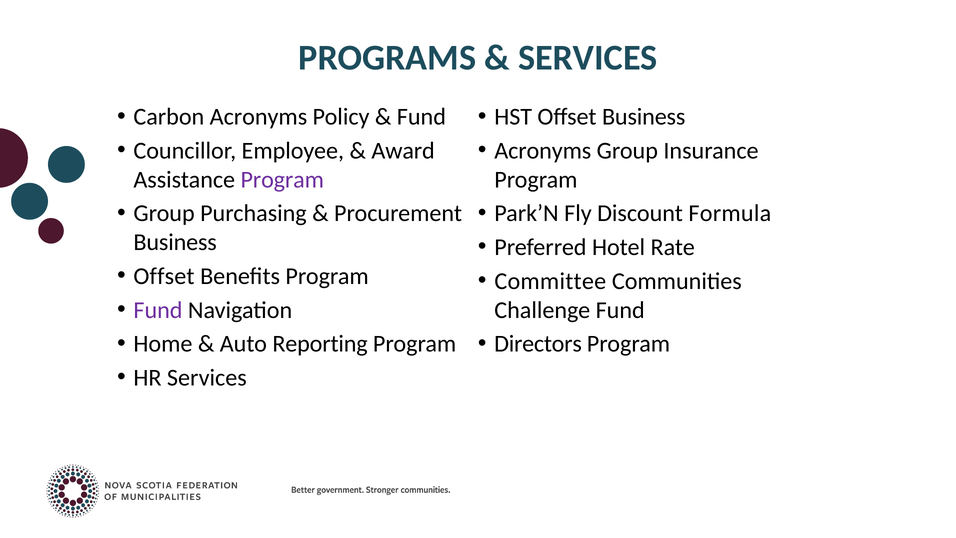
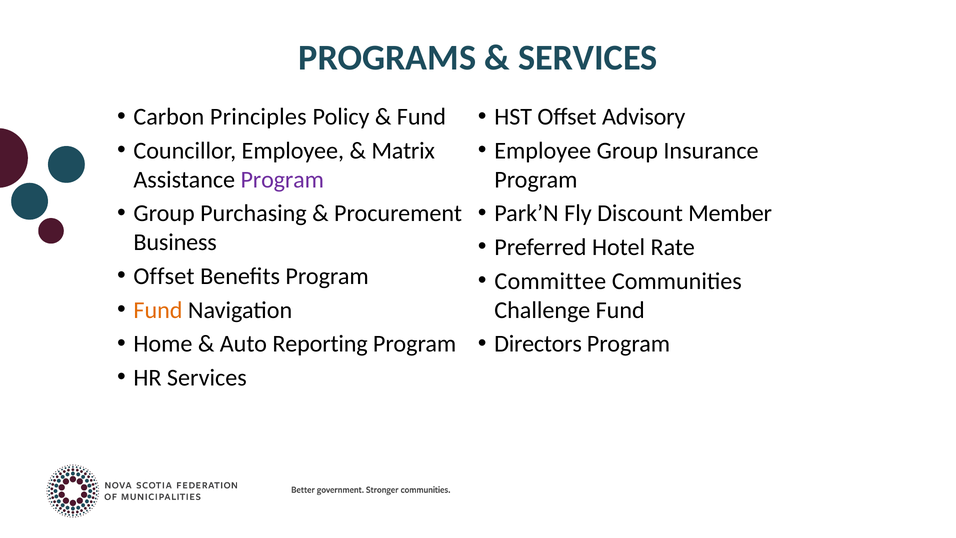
Carbon Acronyms: Acronyms -> Principles
Offset Business: Business -> Advisory
Award: Award -> Matrix
Acronyms at (543, 151): Acronyms -> Employee
Formula: Formula -> Member
Fund at (158, 310) colour: purple -> orange
